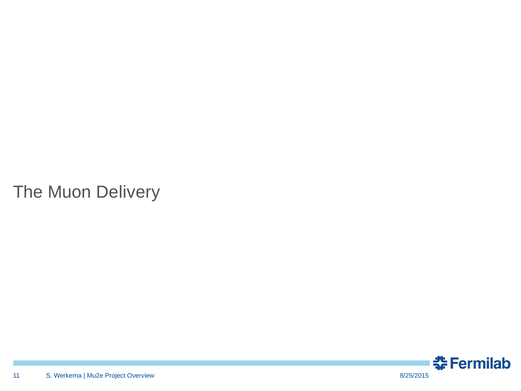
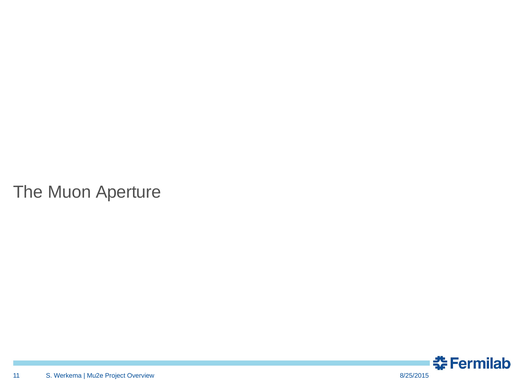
Delivery: Delivery -> Aperture
